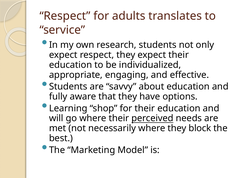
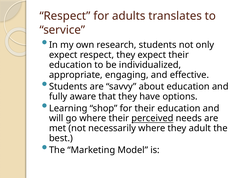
block: block -> adult
